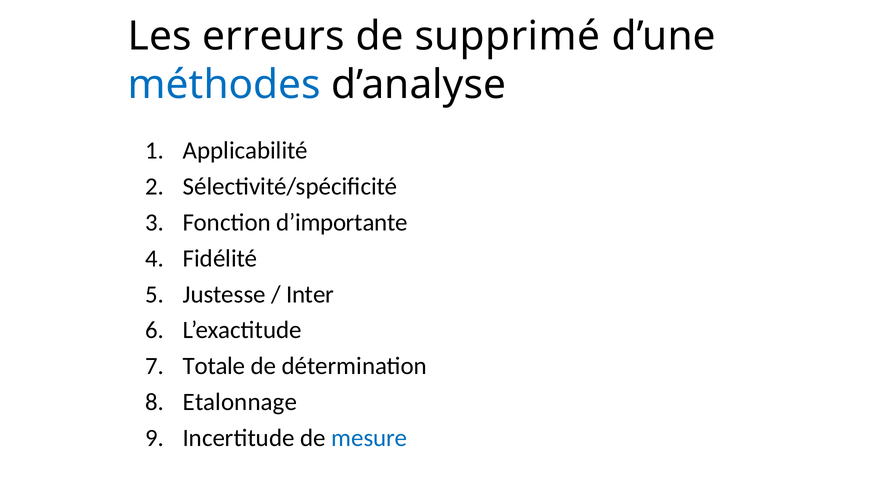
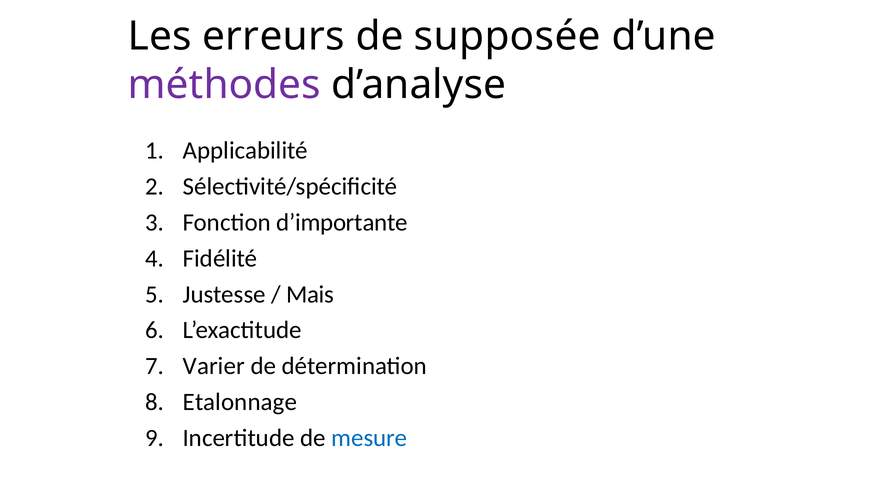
supprimé: supprimé -> supposée
méthodes colour: blue -> purple
Inter: Inter -> Mais
Totale: Totale -> Varier
